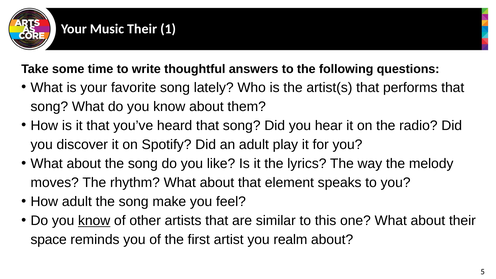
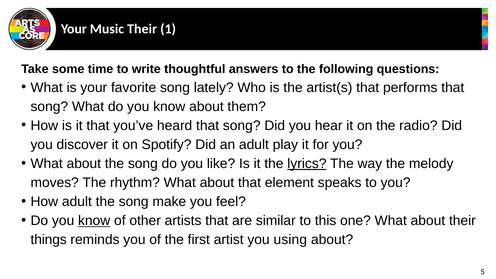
lyrics underline: none -> present
space: space -> things
realm: realm -> using
